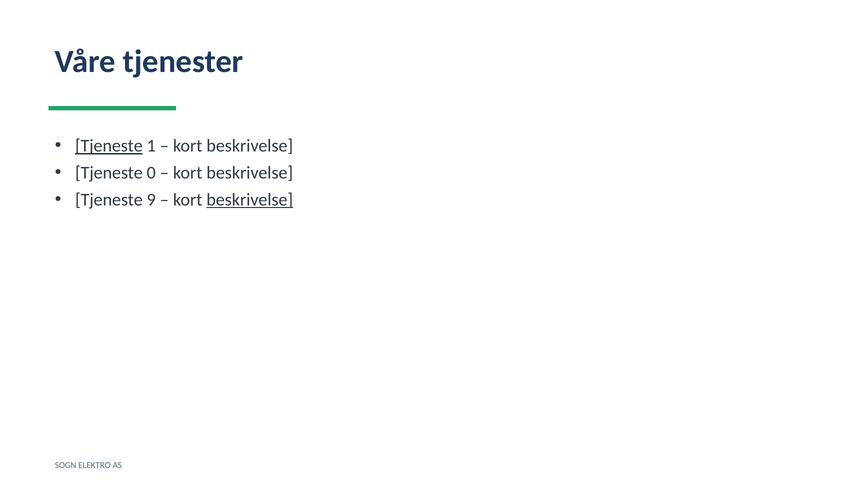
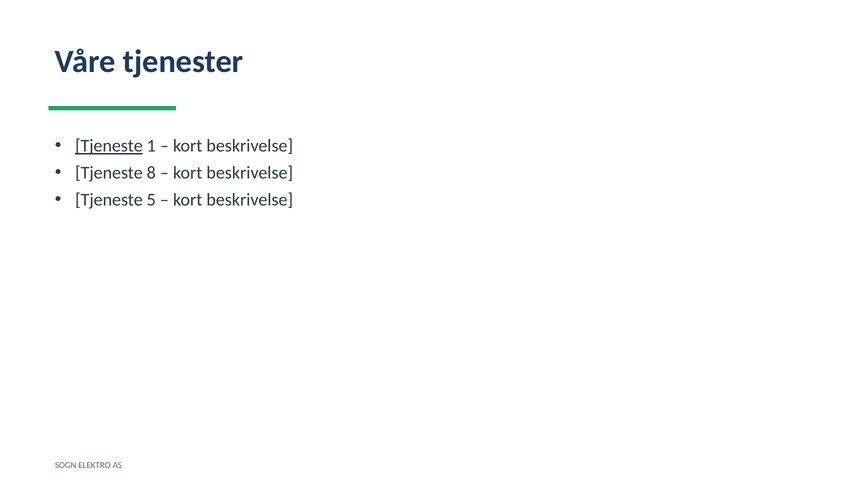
0: 0 -> 8
9: 9 -> 5
beskrivelse at (250, 200) underline: present -> none
